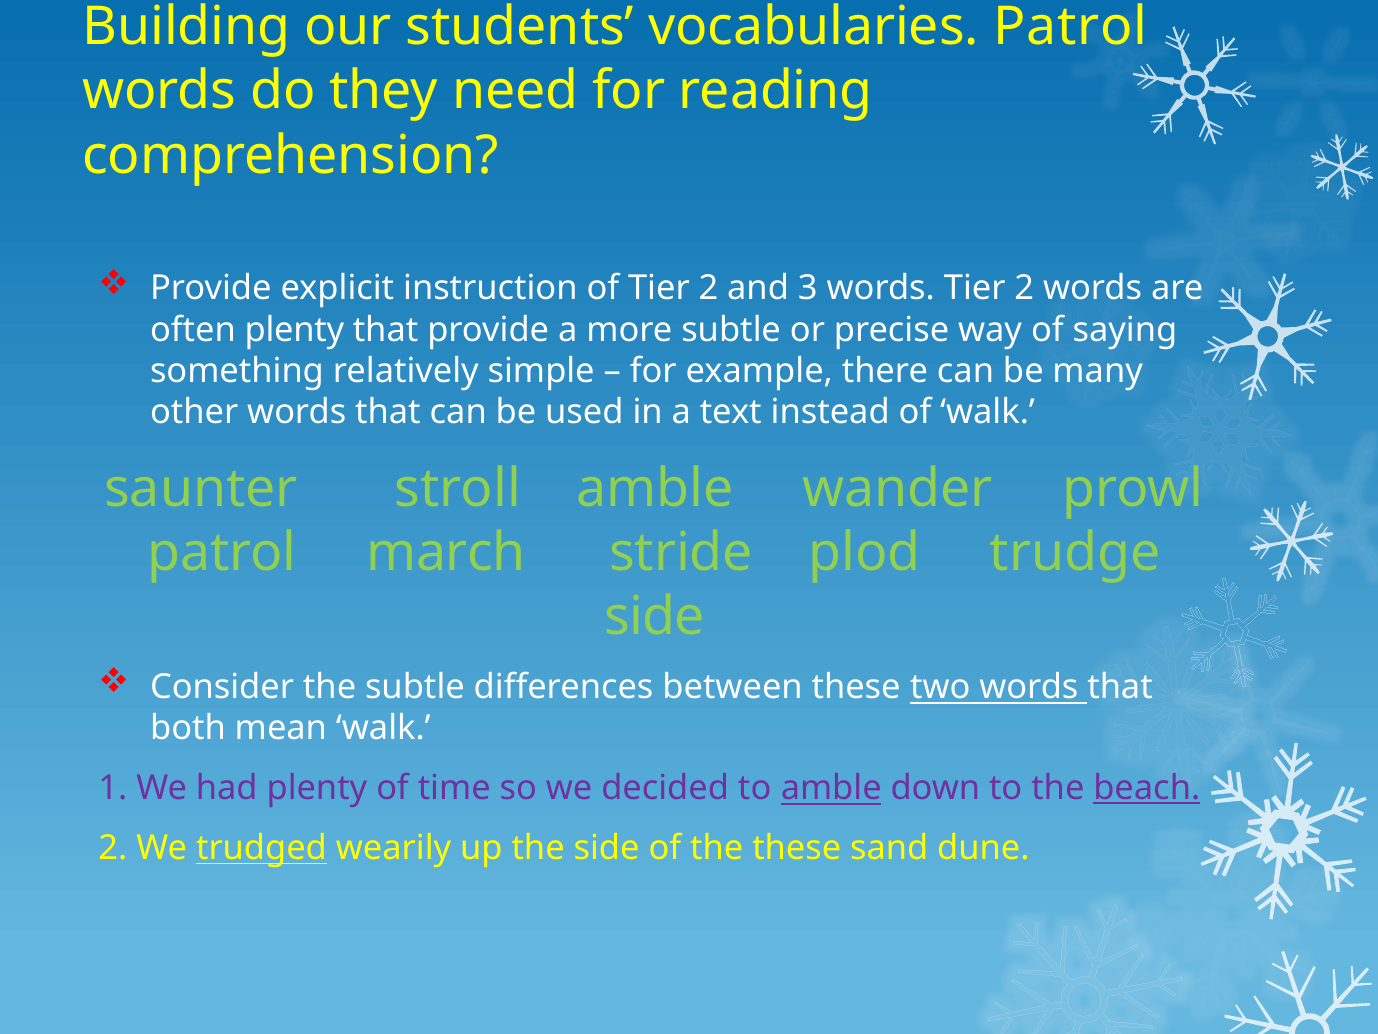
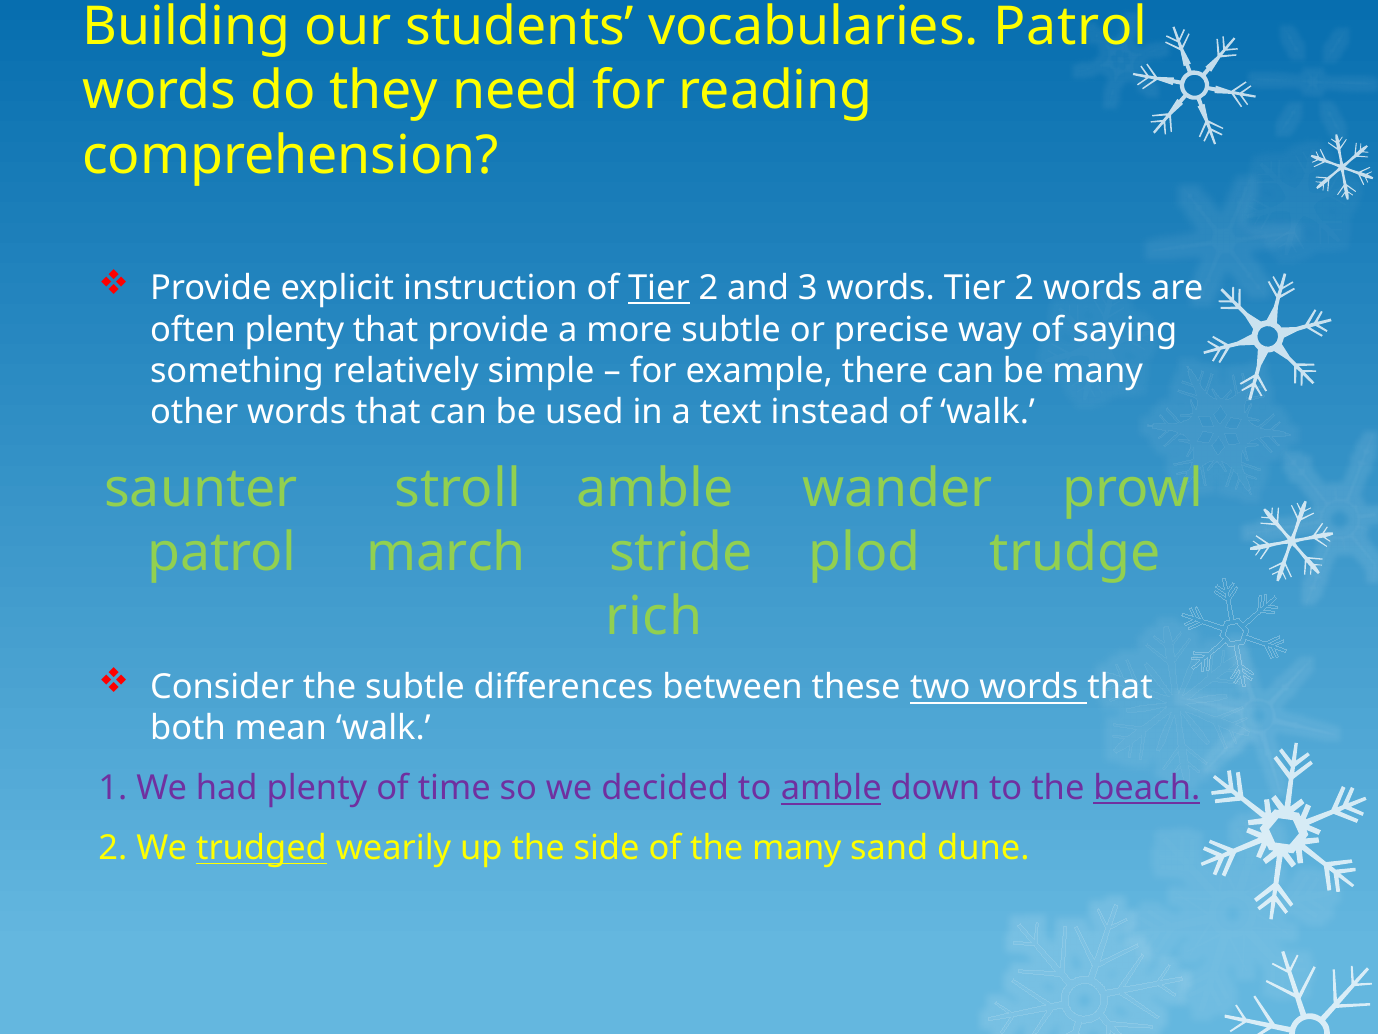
Tier at (659, 288) underline: none -> present
side at (655, 617): side -> rich
the these: these -> many
